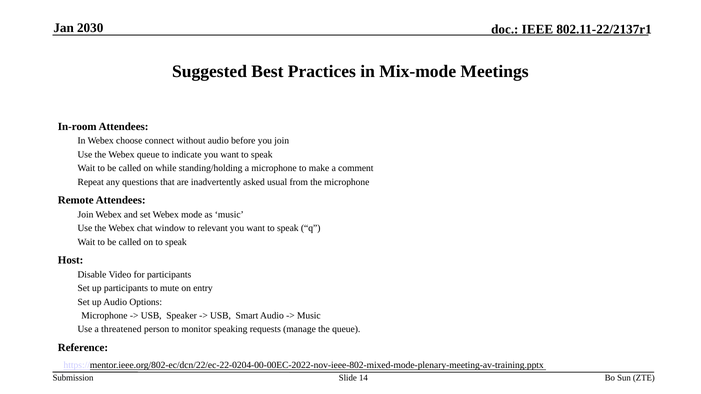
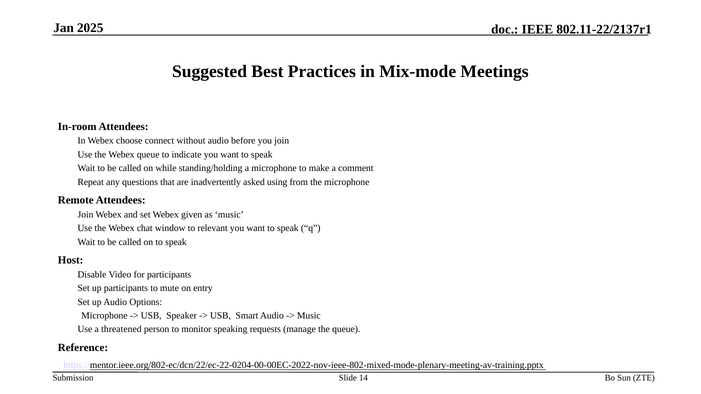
2030: 2030 -> 2025
usual: usual -> using
mode: mode -> given
